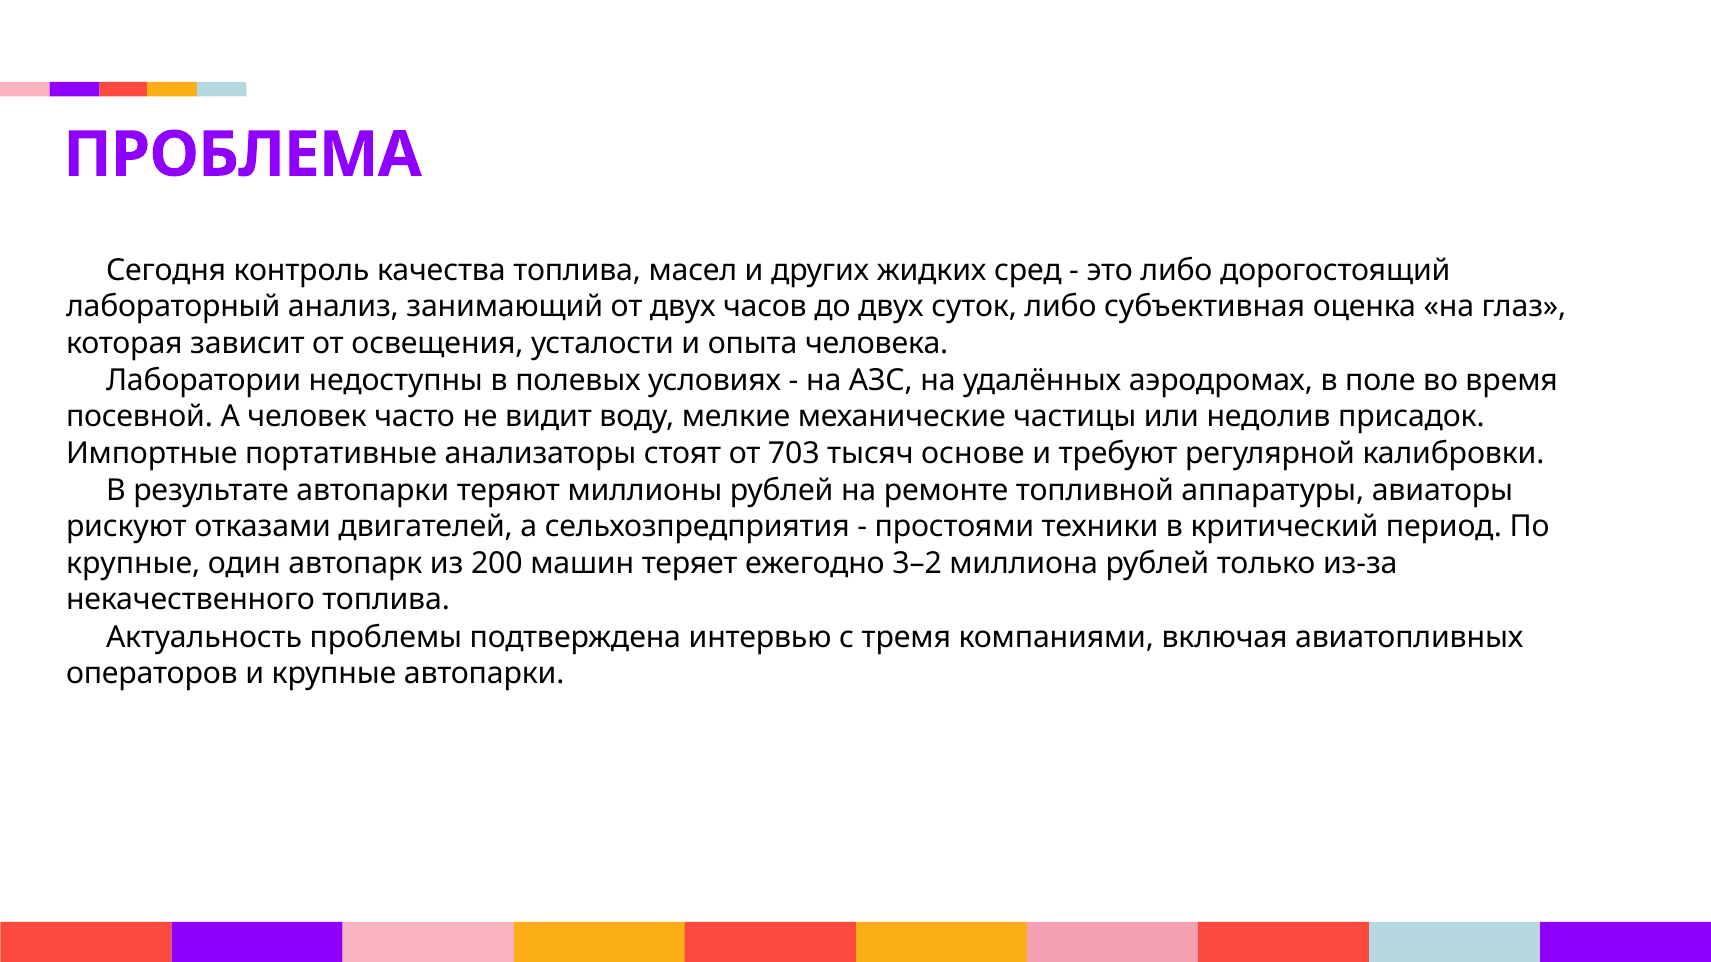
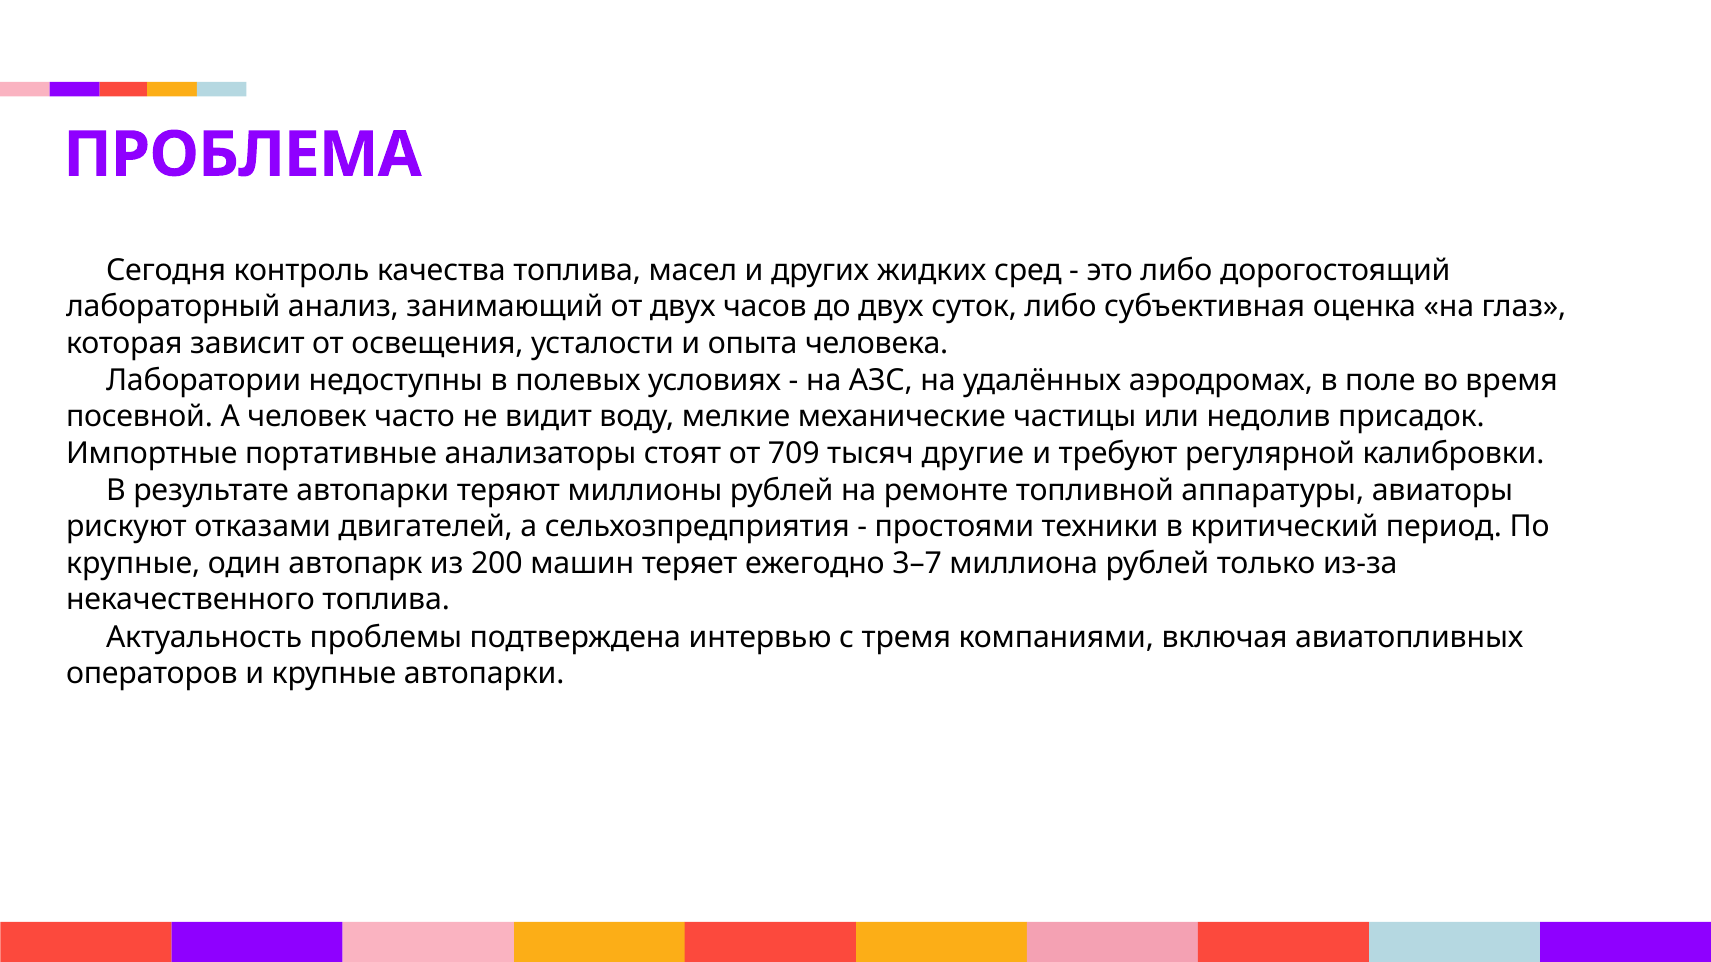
703: 703 -> 709
основе: основе -> другие
3–2: 3–2 -> 3–7
